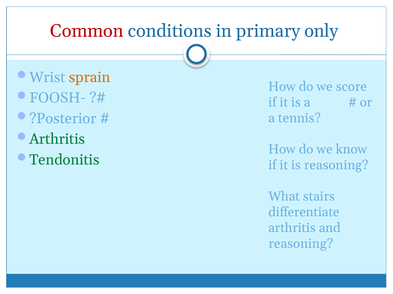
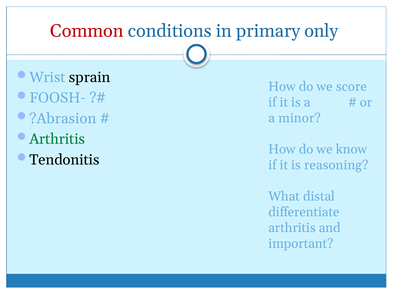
sprain colour: orange -> black
?Posterior: ?Posterior -> ?Abrasion
tennis: tennis -> minor
Tendonitis colour: green -> black
stairs: stairs -> distal
reasoning at (301, 244): reasoning -> important
